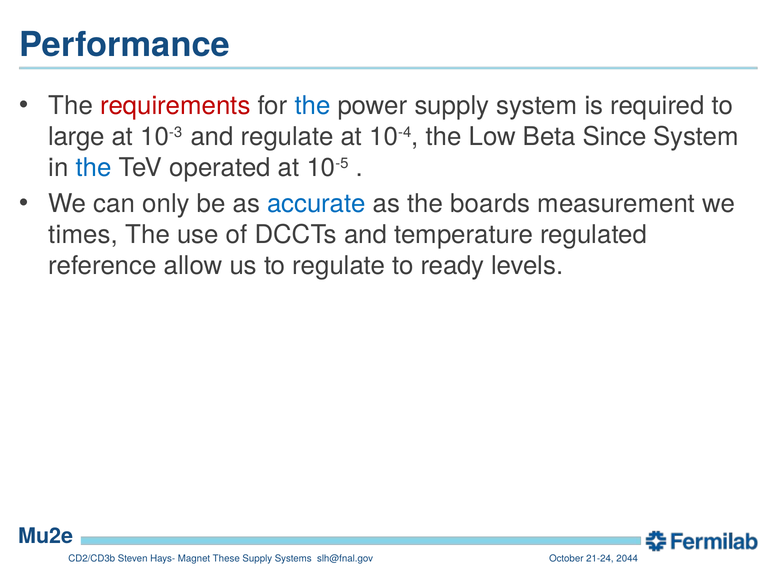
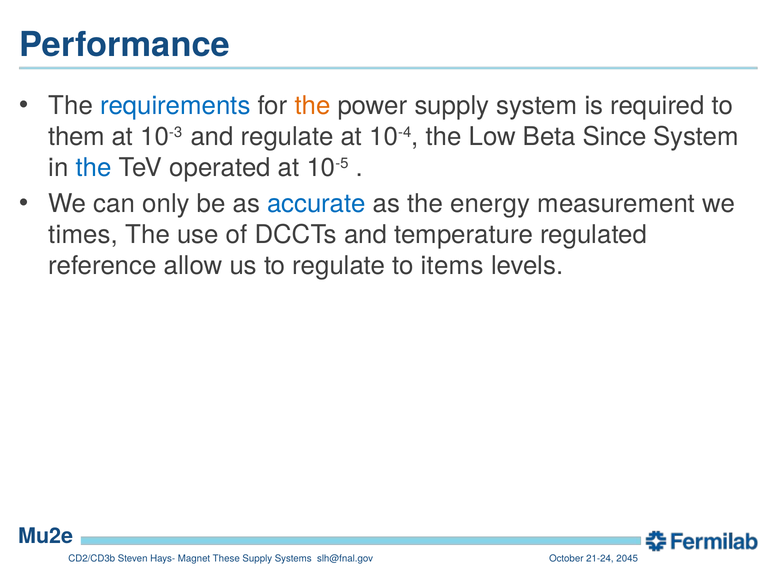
requirements colour: red -> blue
the at (312, 106) colour: blue -> orange
large: large -> them
boards: boards -> energy
ready: ready -> items
2044: 2044 -> 2045
